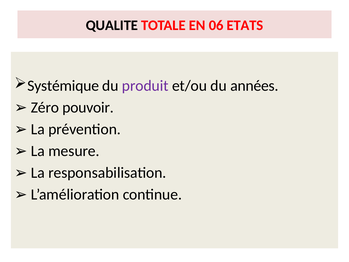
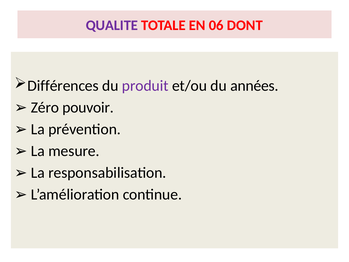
QUALITE colour: black -> purple
ETATS: ETATS -> DONT
Systémique: Systémique -> Différences
